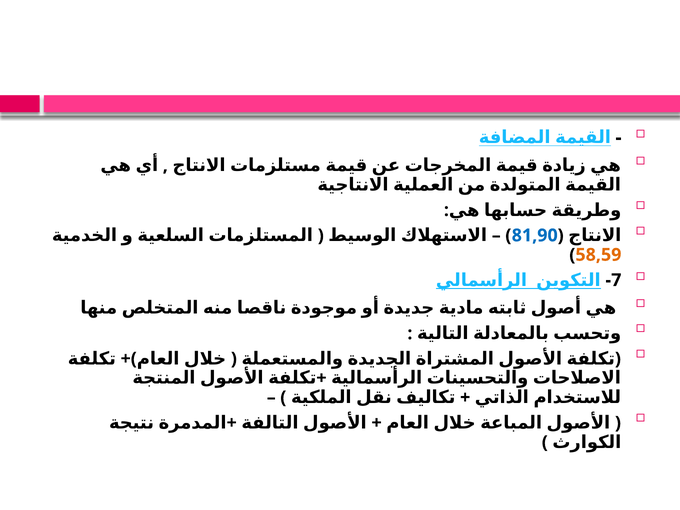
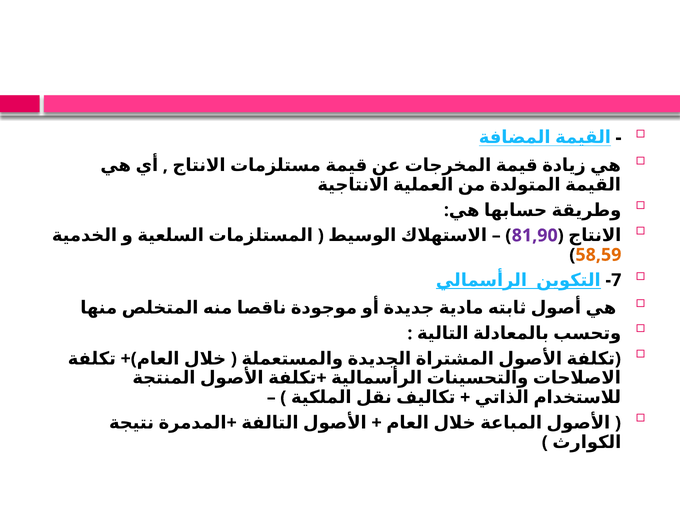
81,90 colour: blue -> purple
